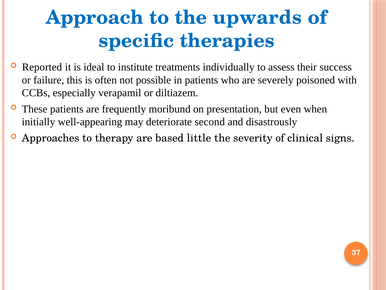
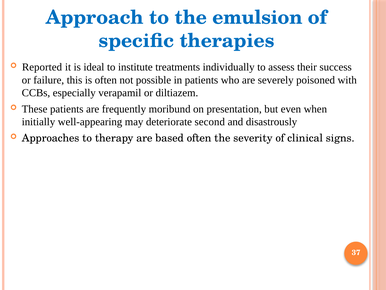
upwards: upwards -> emulsion
based little: little -> often
